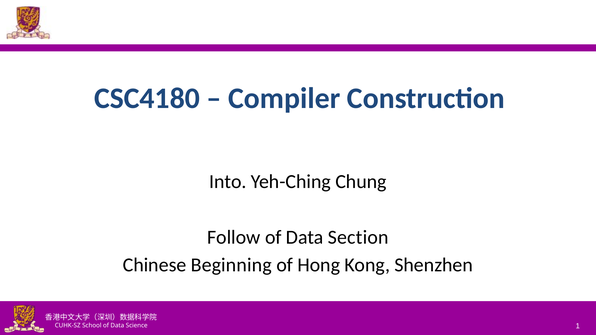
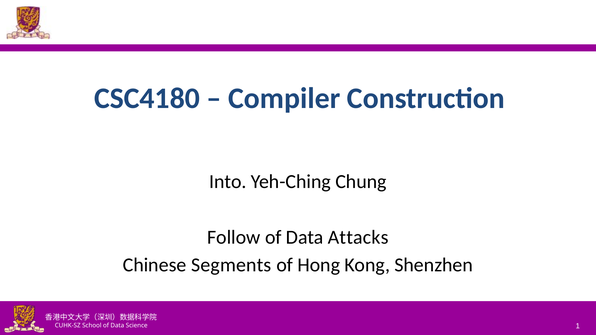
Section: Section -> Attacks
Beginning: Beginning -> Segments
